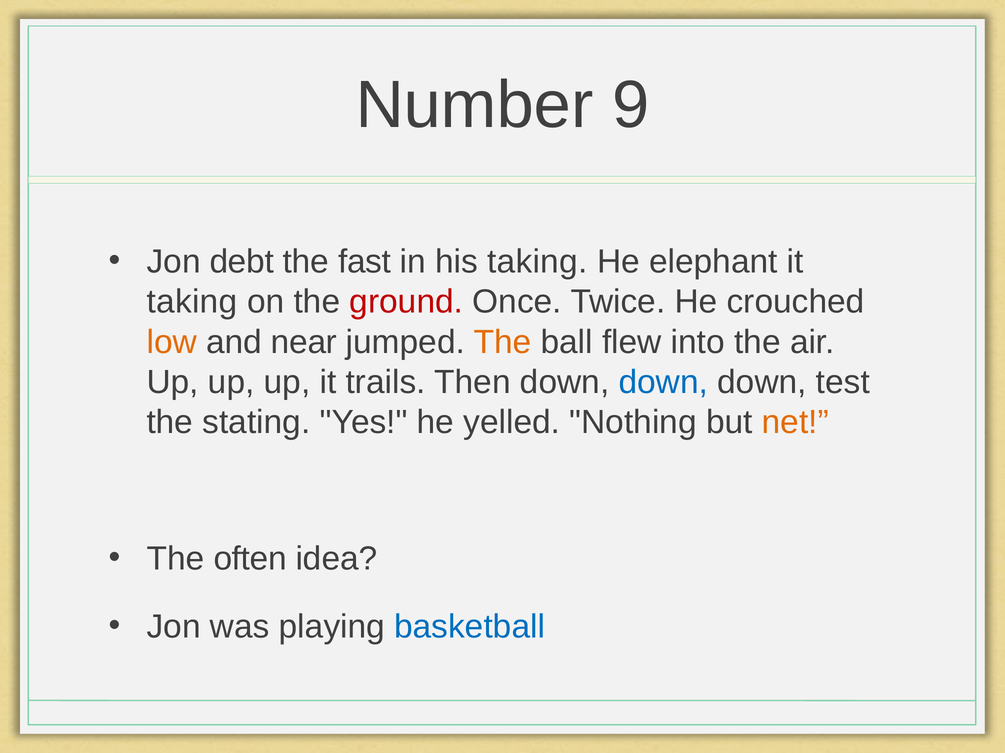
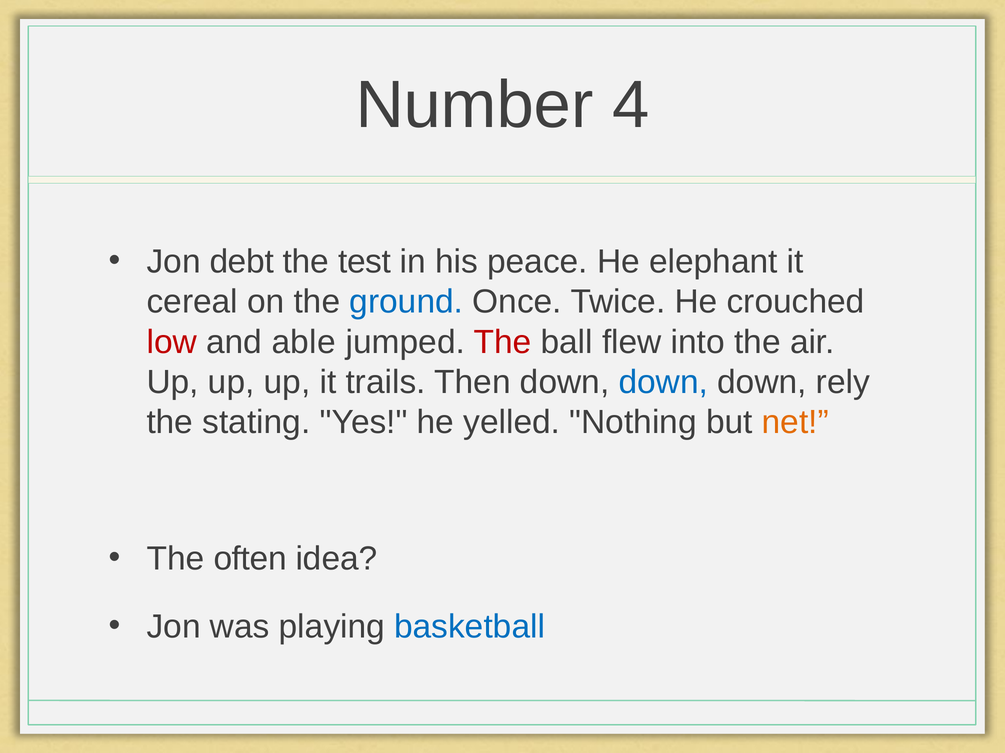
9: 9 -> 4
fast: fast -> test
his taking: taking -> peace
taking at (192, 302): taking -> cereal
ground colour: red -> blue
low colour: orange -> red
near: near -> able
The at (503, 342) colour: orange -> red
test: test -> rely
